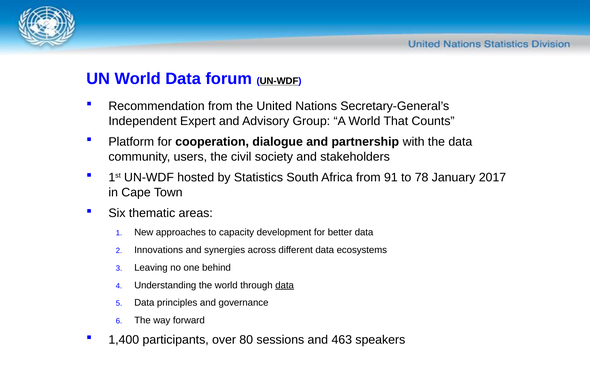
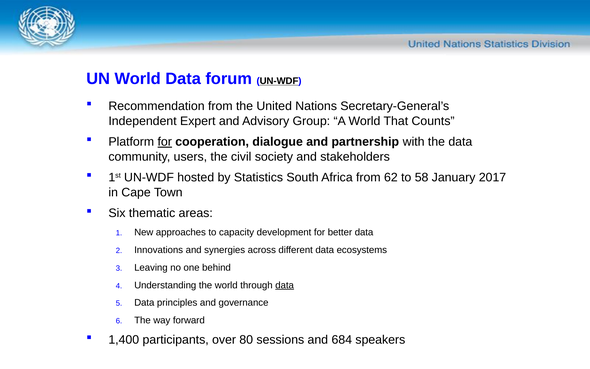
for at (165, 142) underline: none -> present
91: 91 -> 62
78: 78 -> 58
463: 463 -> 684
